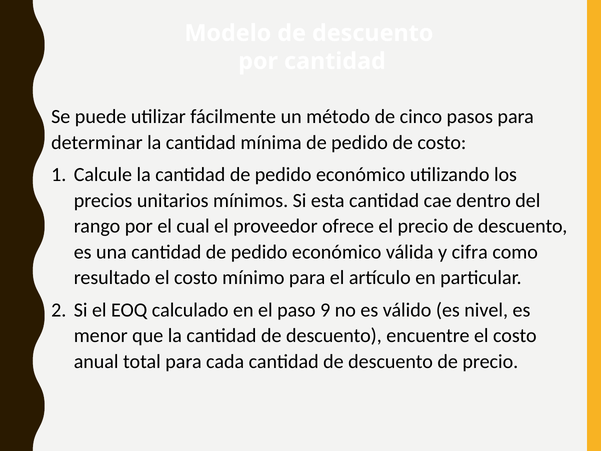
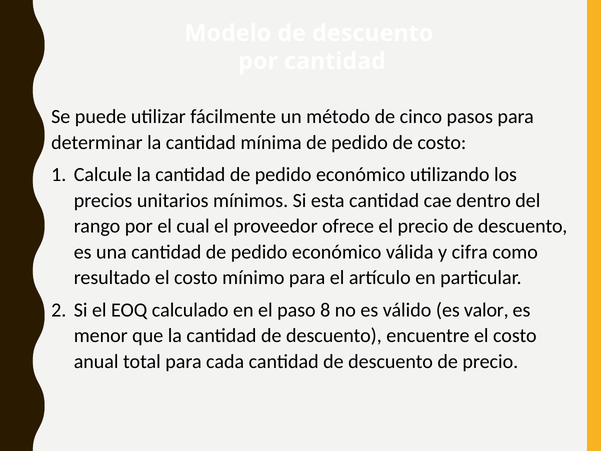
9: 9 -> 8
nivel: nivel -> valor
